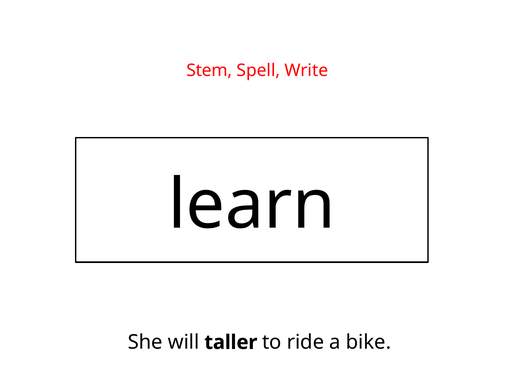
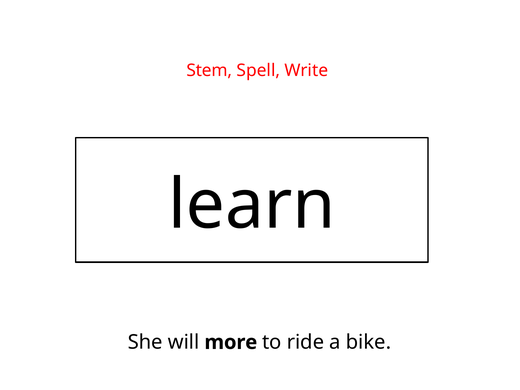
taller: taller -> more
